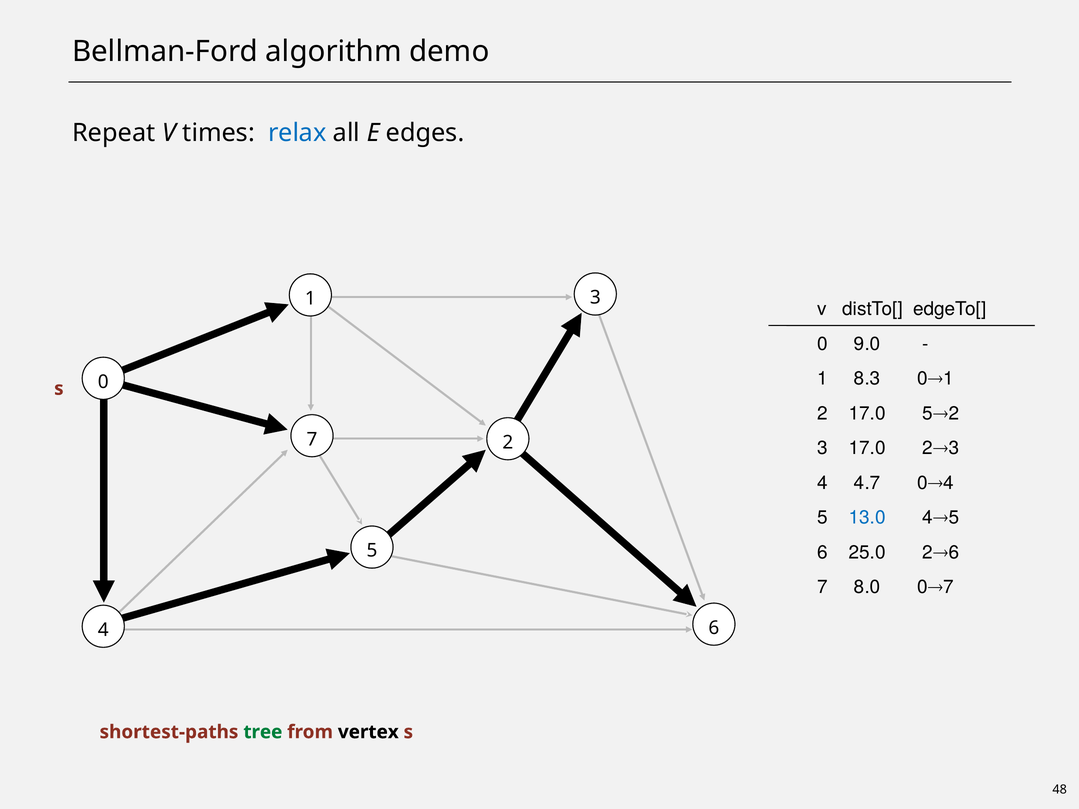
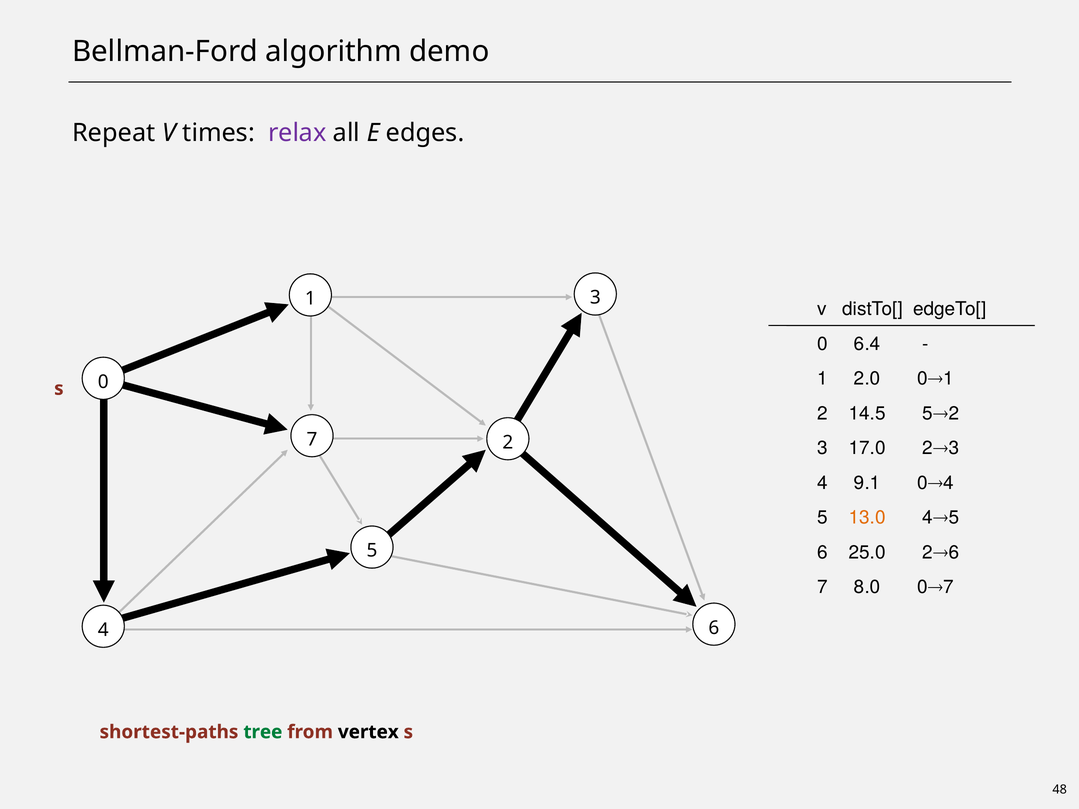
relax colour: blue -> purple
9.0: 9.0 -> 6.4
8.3: 8.3 -> 2.0
2 17.0: 17.0 -> 14.5
4.7: 4.7 -> 9.1
13.0 colour: blue -> orange
